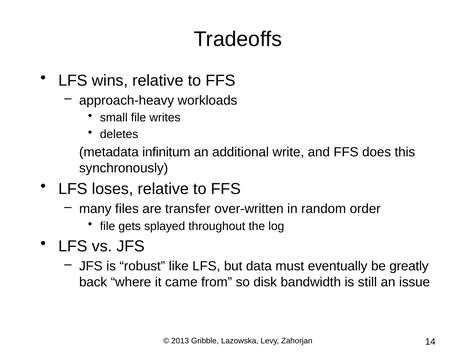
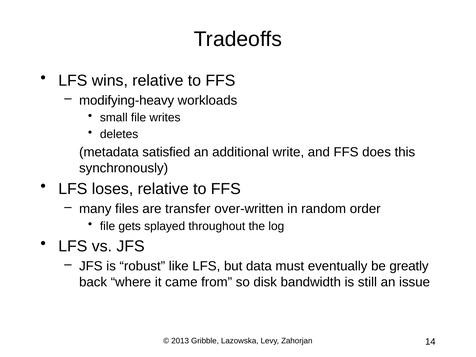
approach-heavy: approach-heavy -> modifying-heavy
infinitum: infinitum -> satisfied
